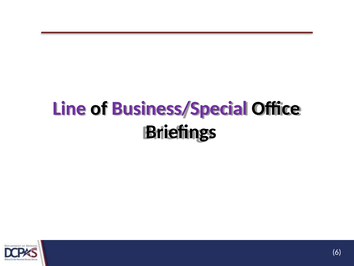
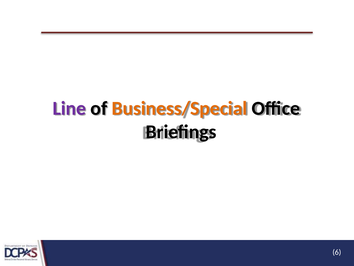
Business/Special colour: purple -> orange
